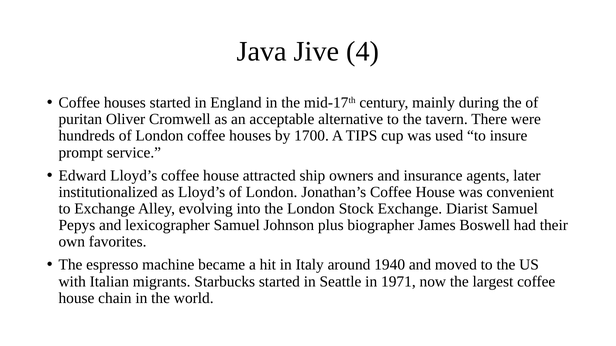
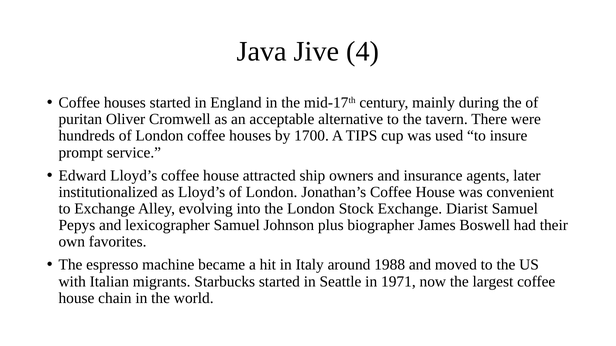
1940: 1940 -> 1988
